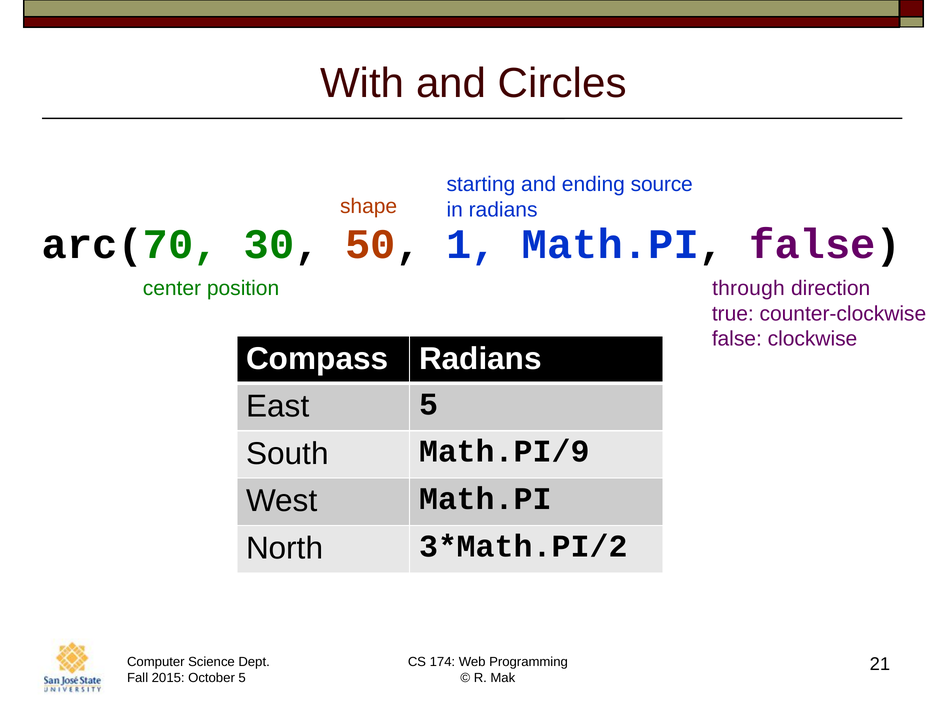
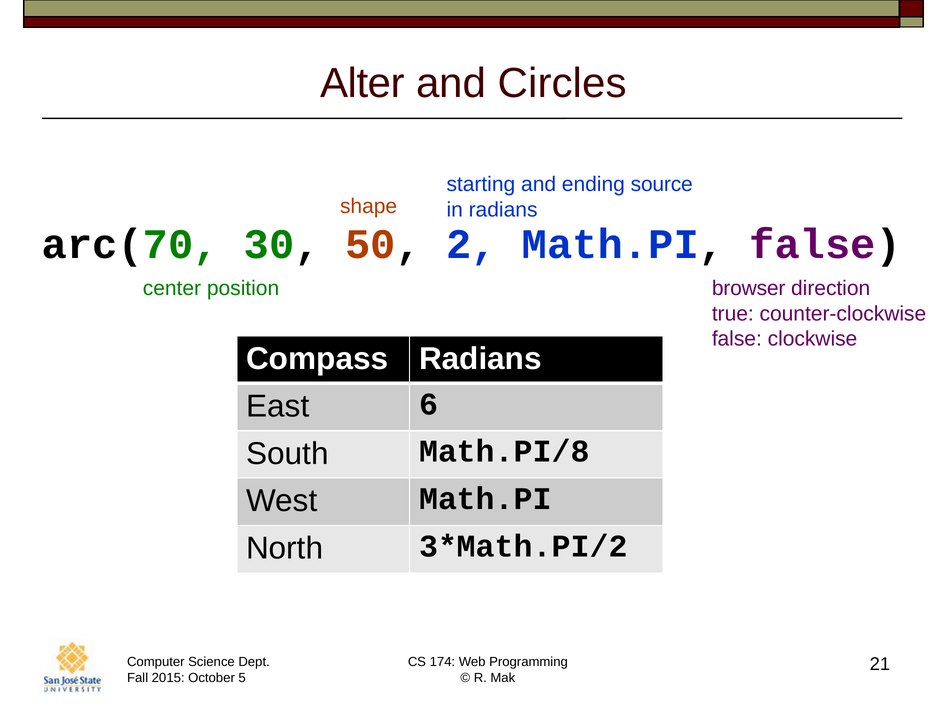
With: With -> Alter
1: 1 -> 2
through: through -> browser
East 5: 5 -> 6
Math.PI/9: Math.PI/9 -> Math.PI/8
